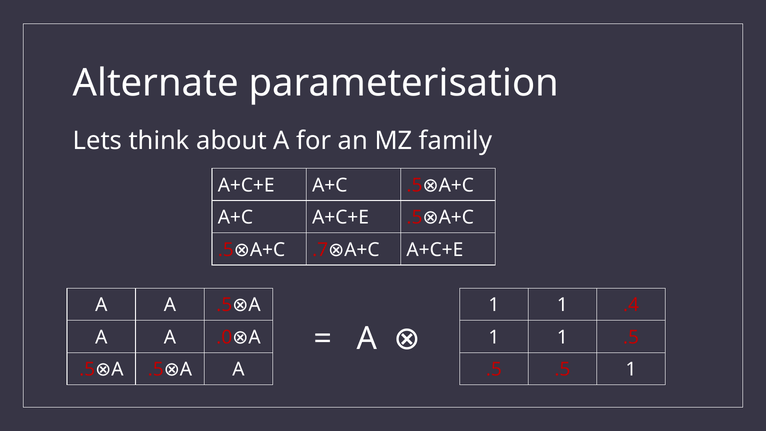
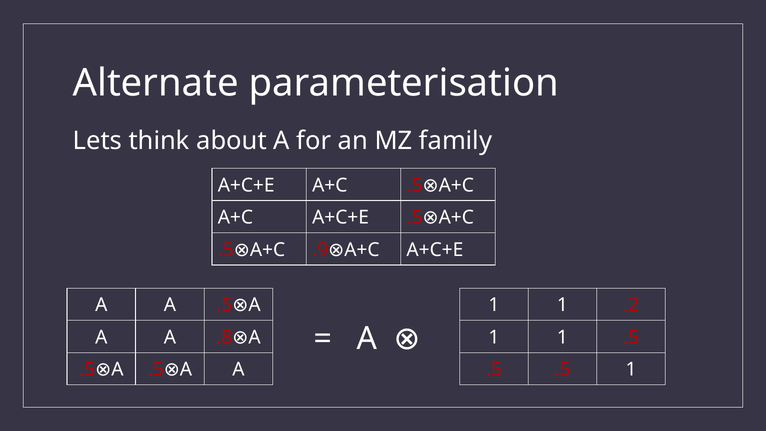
.7: .7 -> .9
.4: .4 -> .2
.0: .0 -> .8
